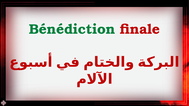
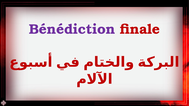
Bénédiction colour: green -> purple
